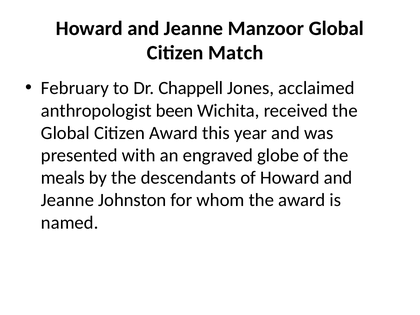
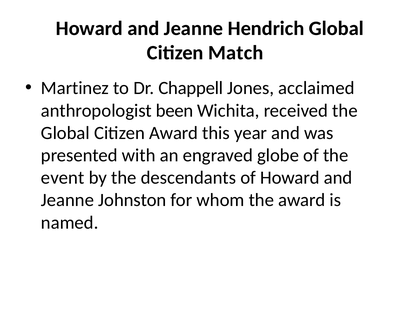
Manzoor: Manzoor -> Hendrich
February: February -> Martinez
meals: meals -> event
